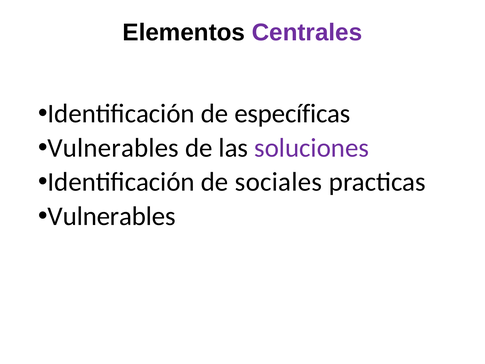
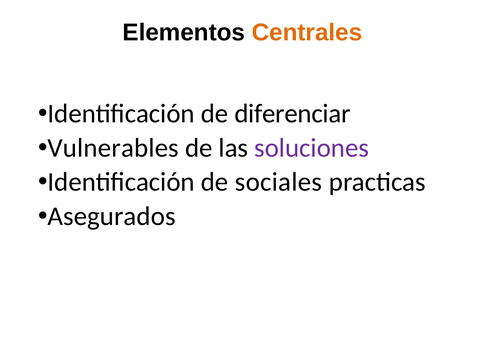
Centrales colour: purple -> orange
específicas: específicas -> diferenciar
Vulnerables at (112, 216): Vulnerables -> Asegurados
